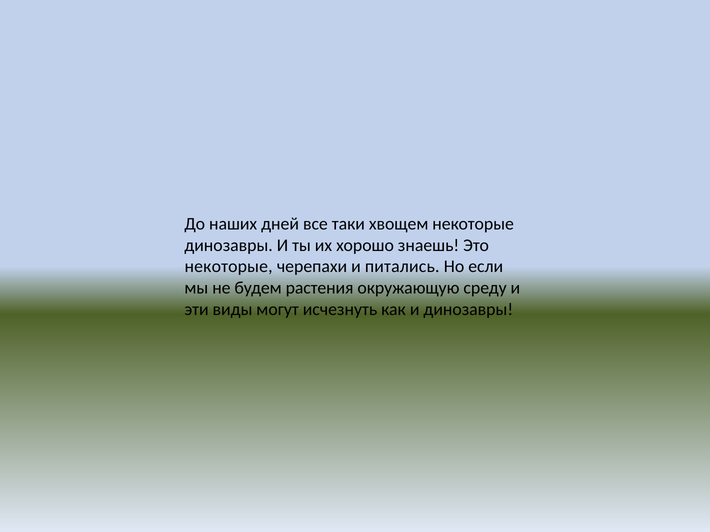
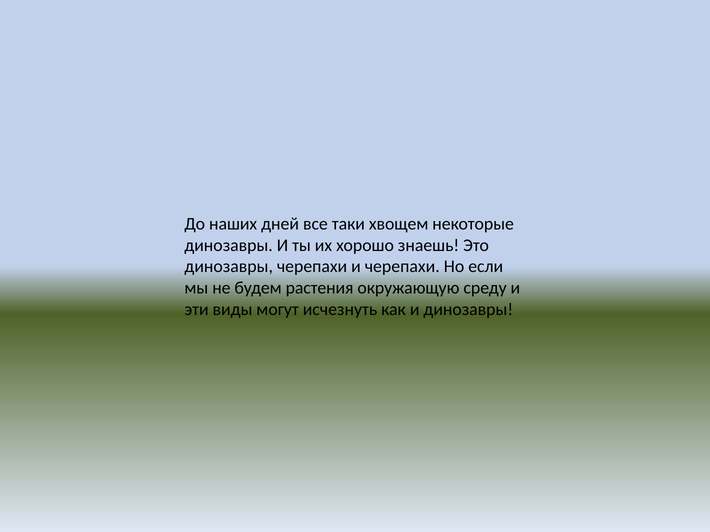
некоторые at (229, 267): некоторые -> динозавры
и питались: питались -> черепахи
